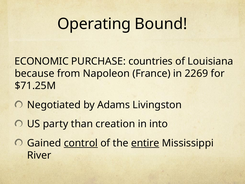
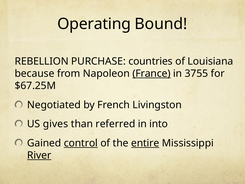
ECONOMIC: ECONOMIC -> REBELLION
France underline: none -> present
2269: 2269 -> 3755
$71.25M: $71.25M -> $67.25M
Adams: Adams -> French
party: party -> gives
creation: creation -> referred
River underline: none -> present
